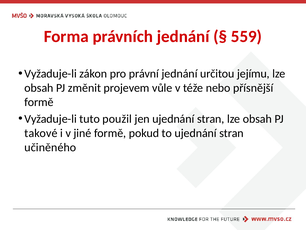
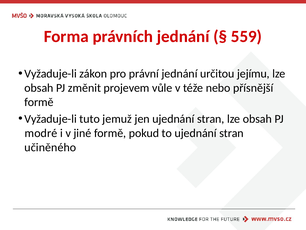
použil: použil -> jemuž
takové: takové -> modré
